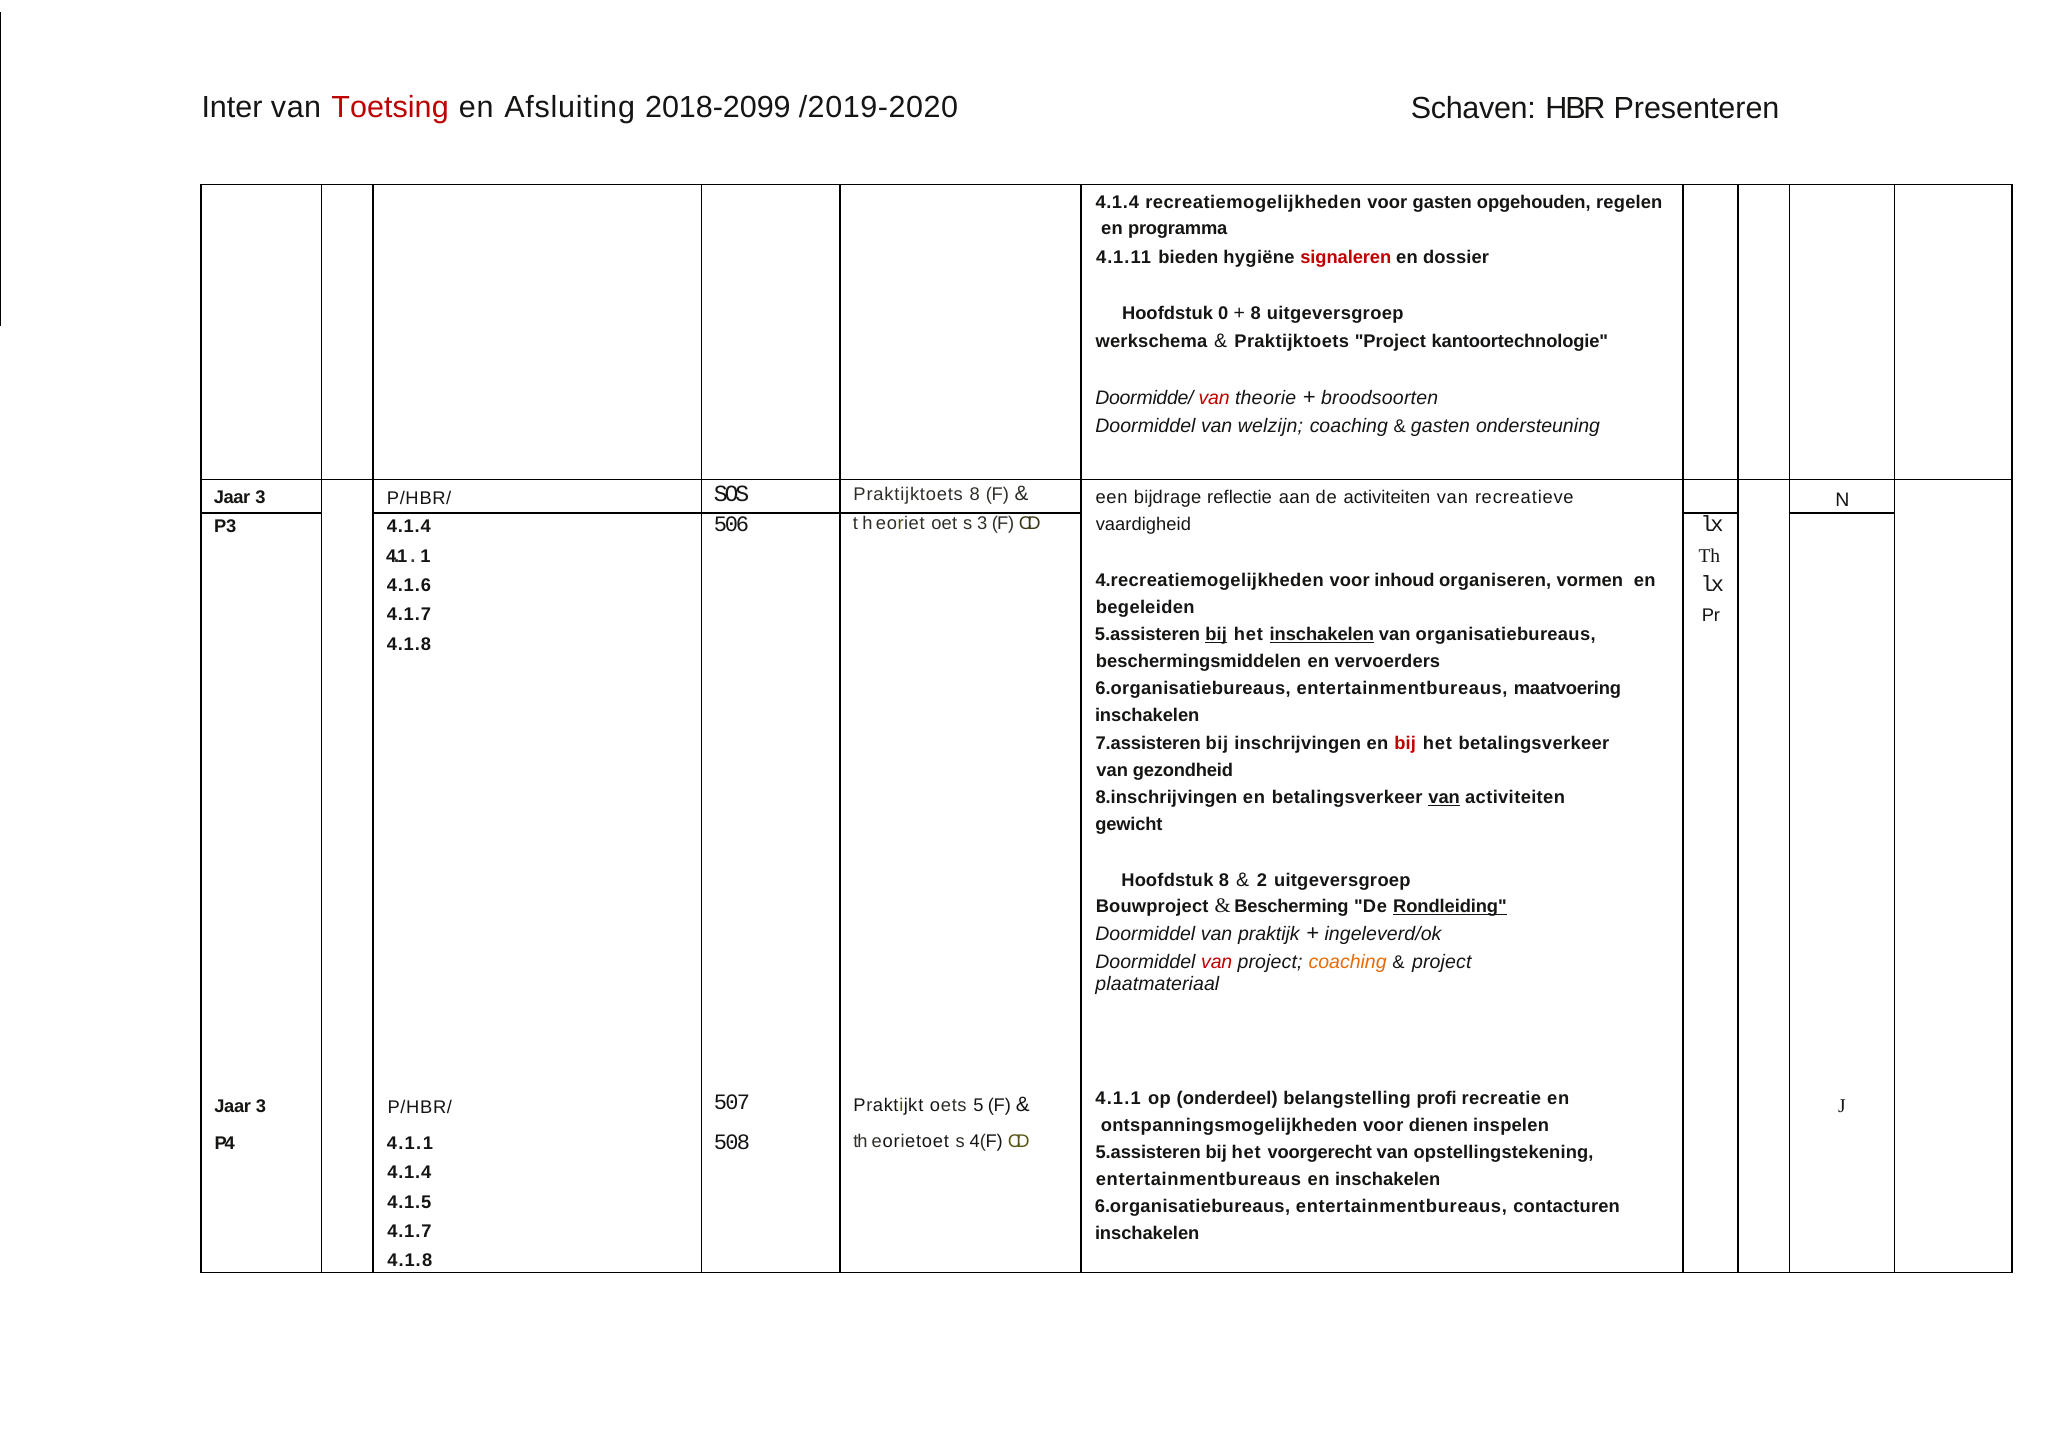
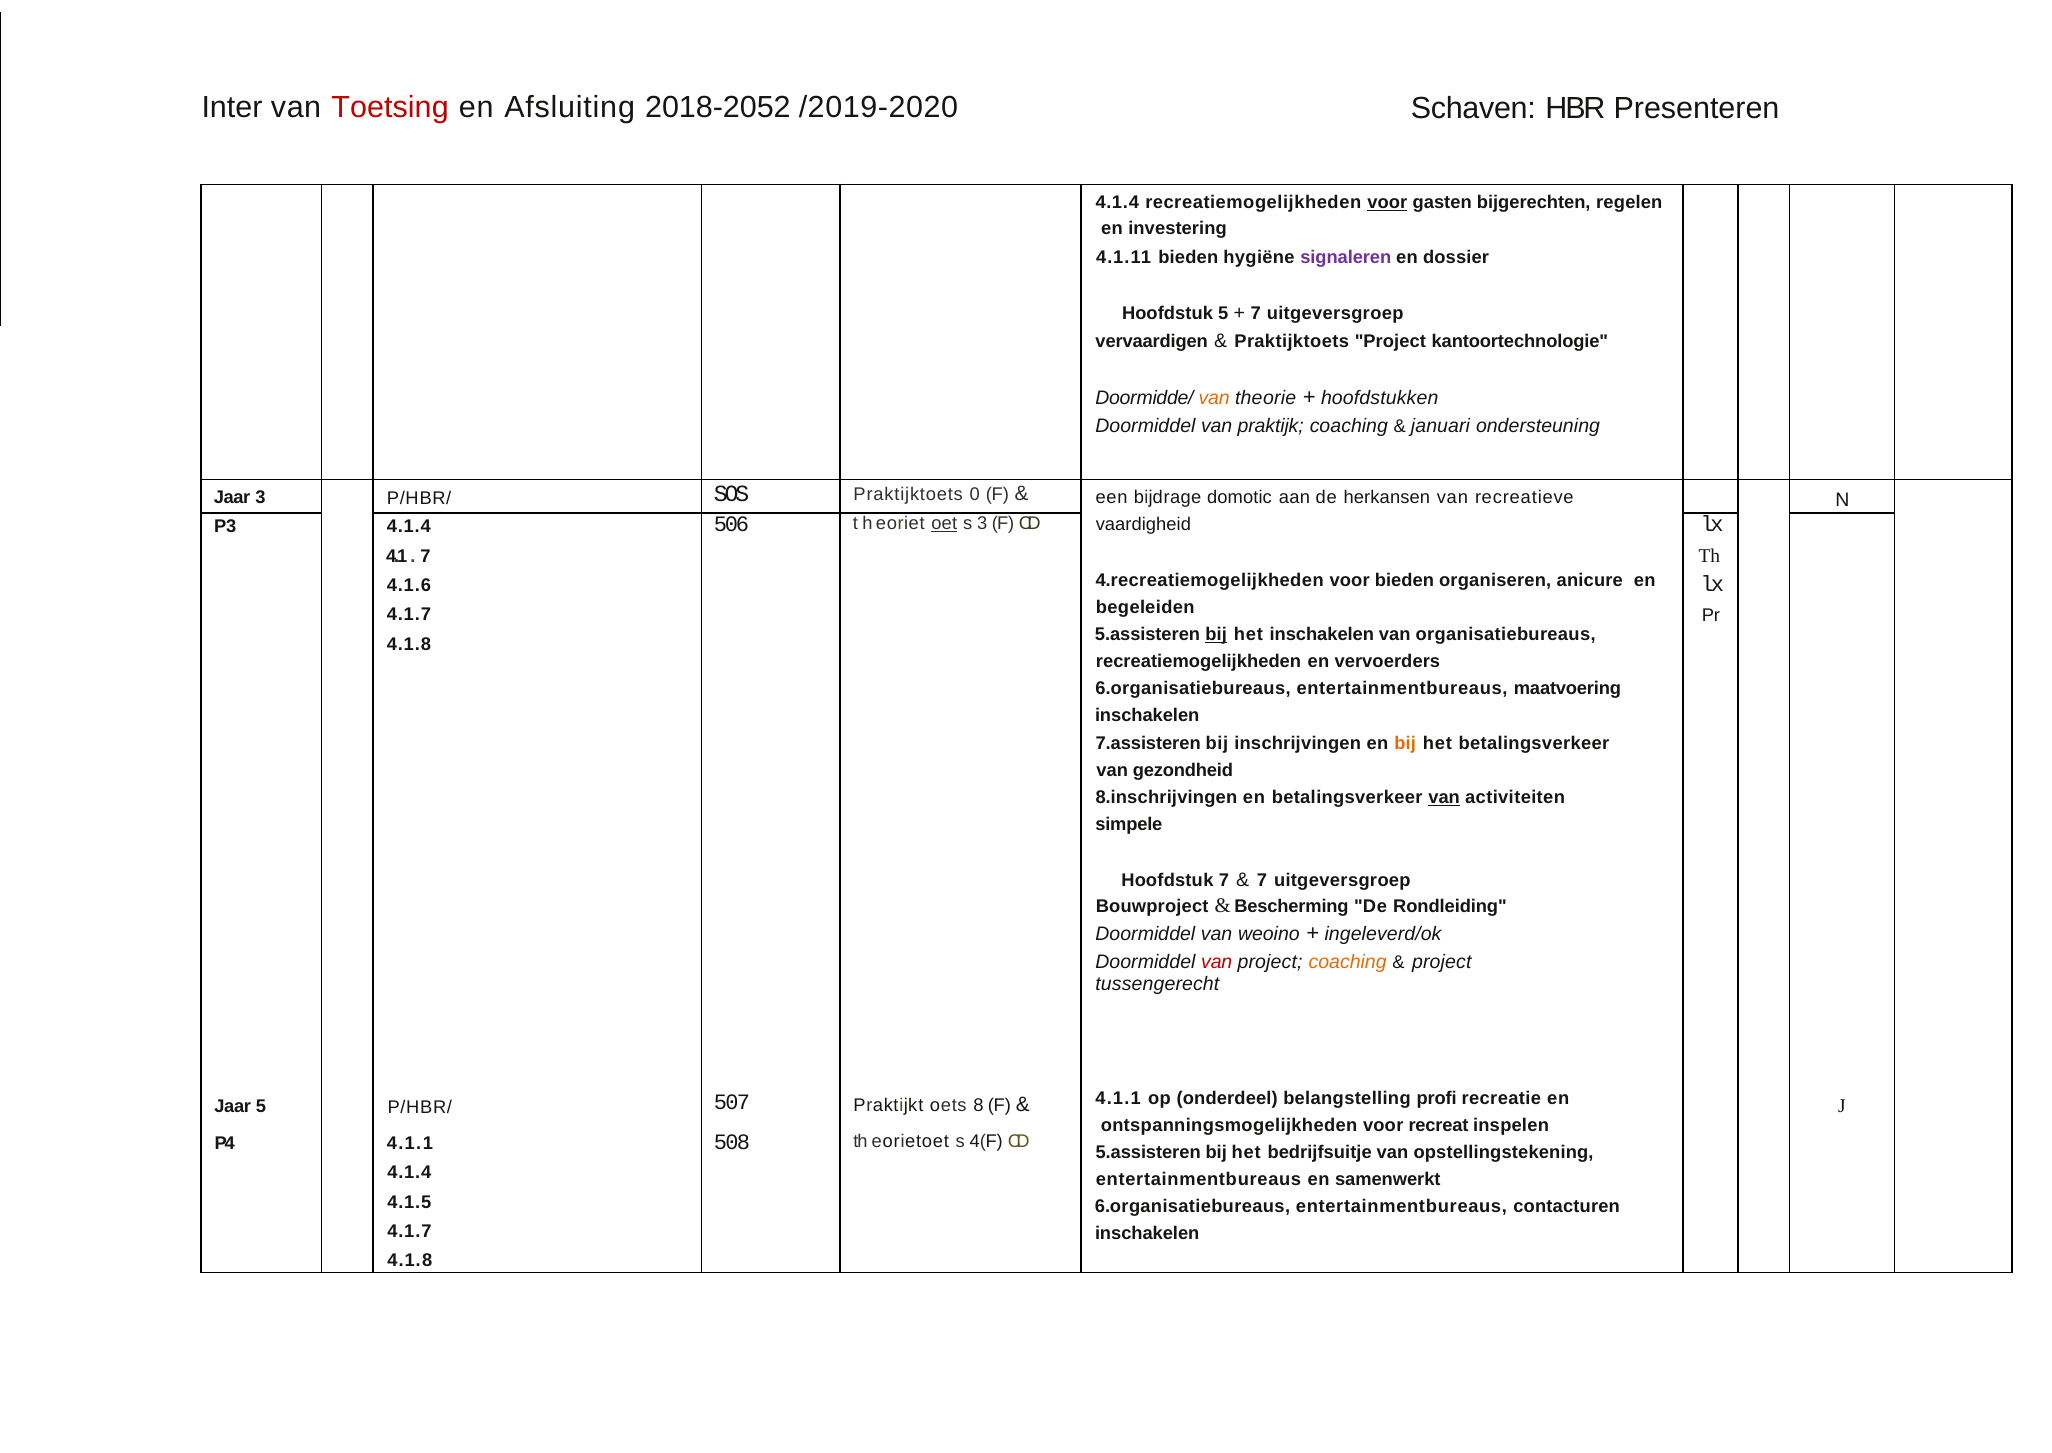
2018-2099: 2018-2099 -> 2018-2052
voor at (1387, 202) underline: none -> present
opgehouden: opgehouden -> bijgerechten
programma: programma -> investering
signaleren colour: red -> purple
Hoofdstuk 0: 0 -> 5
8 at (1256, 314): 8 -> 7
werkschema: werkschema -> vervaardigen
van at (1214, 398) colour: red -> orange
broodsoorten: broodsoorten -> hoofdstukken
welzijn: welzijn -> praktijk
gasten at (1440, 426): gasten -> januari
Praktijktoets 8: 8 -> 0
reflectie: reflectie -> domotic
de activiteiten: activiteiten -> herkansen
oet underline: none -> present
1 at (425, 556): 1 -> 7
voor inhoud: inhoud -> bieden
vormen: vormen -> anicure
inschakelen at (1322, 634) underline: present -> none
beschermingsmiddelen at (1199, 662): beschermingsmiddelen -> recreatiemogelijkheden
bij at (1405, 743) colour: red -> orange
gewicht: gewicht -> simpele
Hoofdstuk 8: 8 -> 7
2 at (1262, 880): 2 -> 7
Rondleiding underline: present -> none
praktijk: praktijk -> weoino
plaatmateriaal: plaatmateriaal -> tussengerecht
3 at (261, 1106): 3 -> 5
5: 5 -> 8
dienen: dienen -> recreat
voorgerecht: voorgerecht -> bedrijfsuitje
en inschakelen: inschakelen -> samenwerkt
